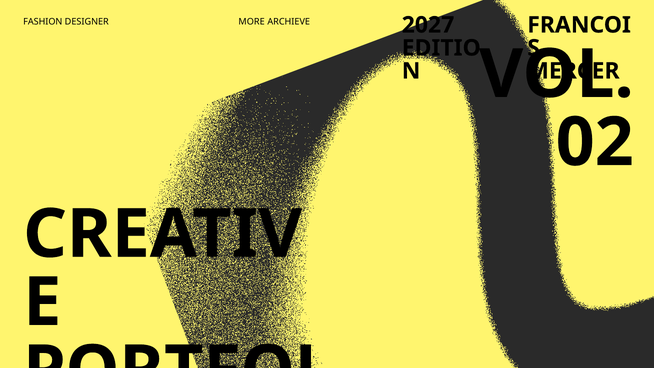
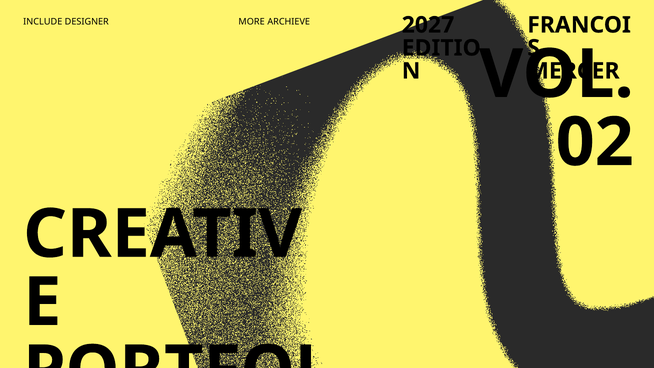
FASHION: FASHION -> INCLUDE
